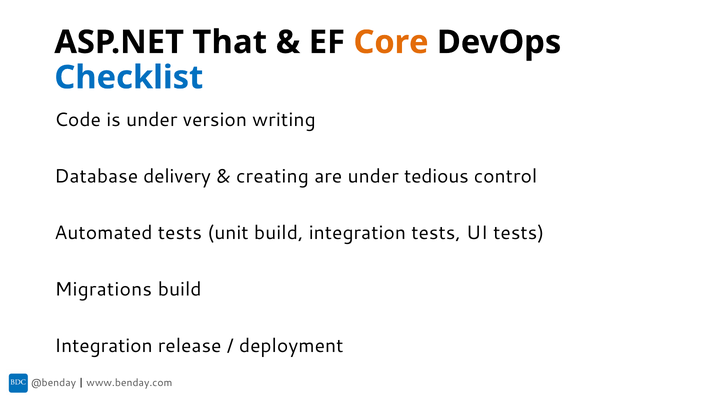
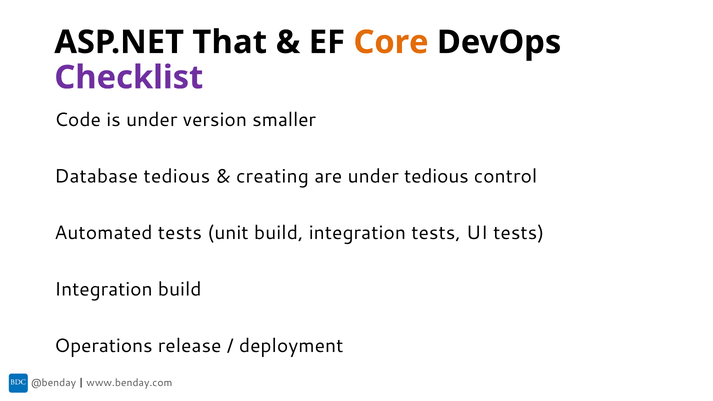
Checklist colour: blue -> purple
writing: writing -> smaller
Database delivery: delivery -> tedious
Migrations at (103, 289): Migrations -> Integration
Integration at (103, 346): Integration -> Operations
